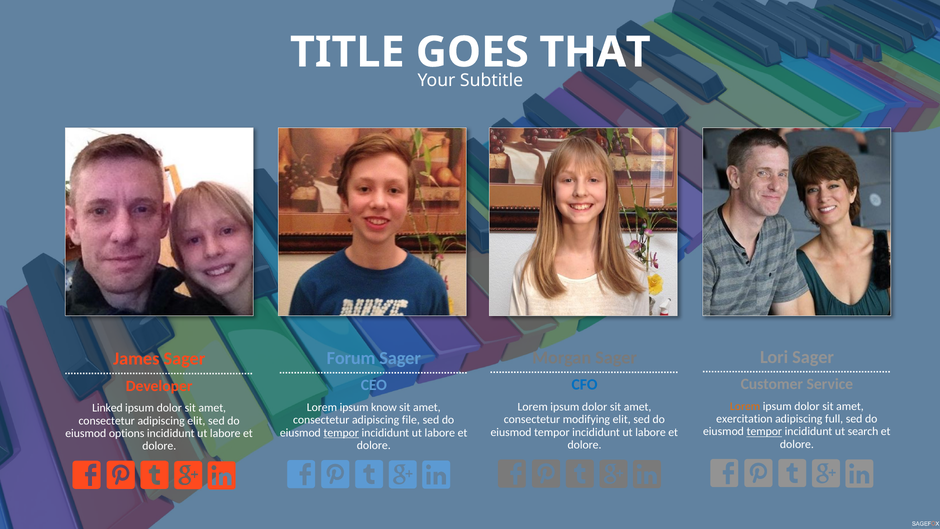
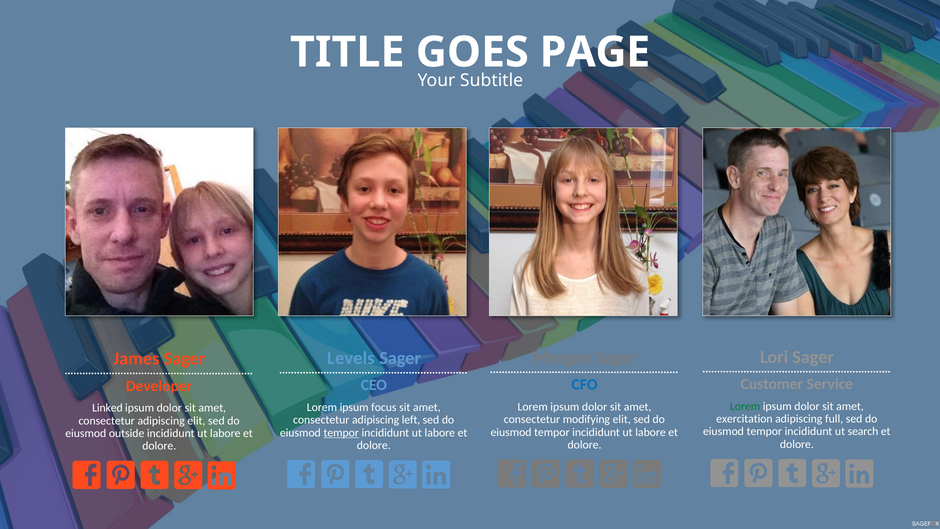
THAT: THAT -> PAGE
Forum: Forum -> Levels
Lorem at (745, 406) colour: orange -> green
know: know -> focus
file: file -> left
tempor at (764, 431) underline: present -> none
options: options -> outside
